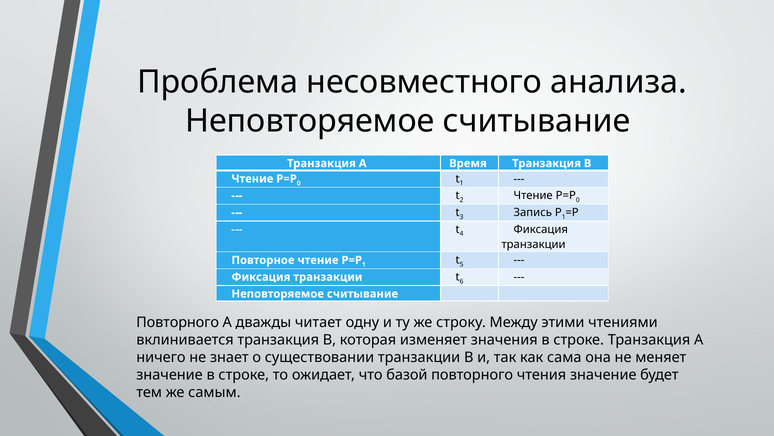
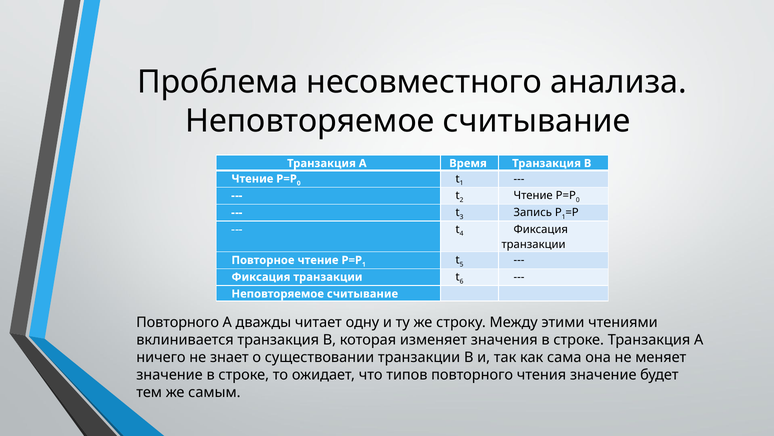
базой: базой -> типов
